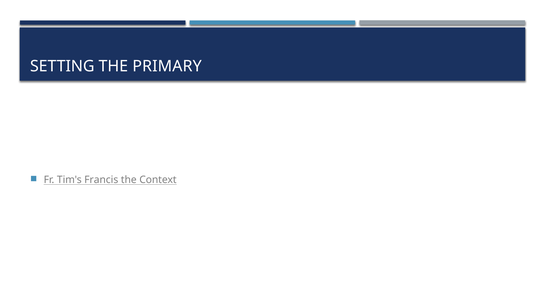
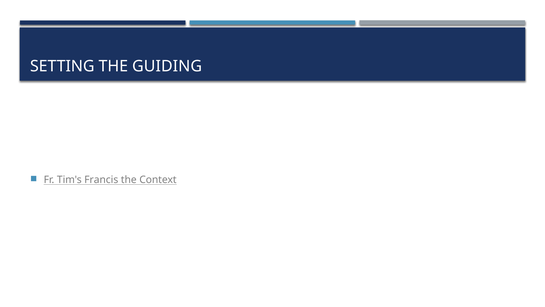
PRIMARY: PRIMARY -> GUIDING
